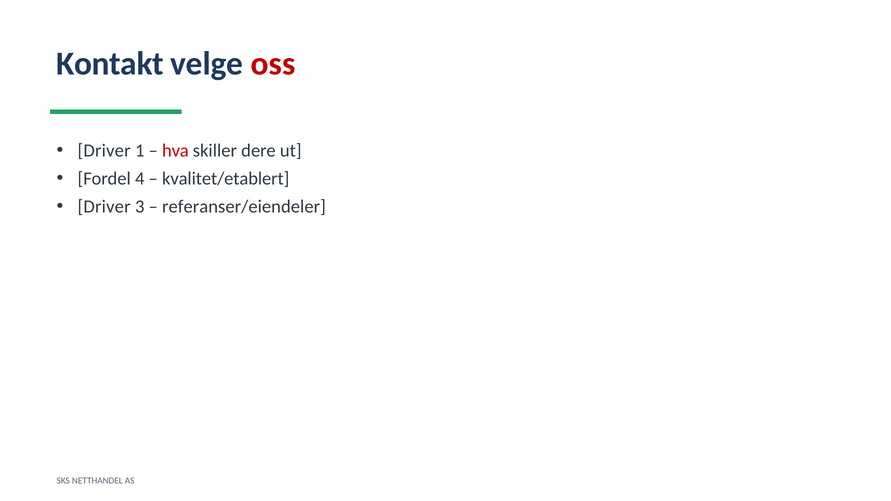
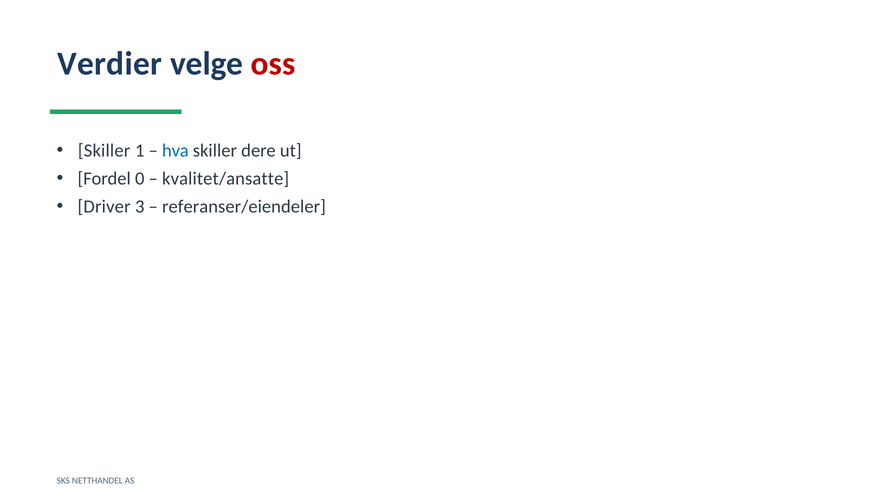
Kontakt: Kontakt -> Verdier
Driver at (104, 151): Driver -> Skiller
hva colour: red -> blue
4: 4 -> 0
kvalitet/etablert: kvalitet/etablert -> kvalitet/ansatte
